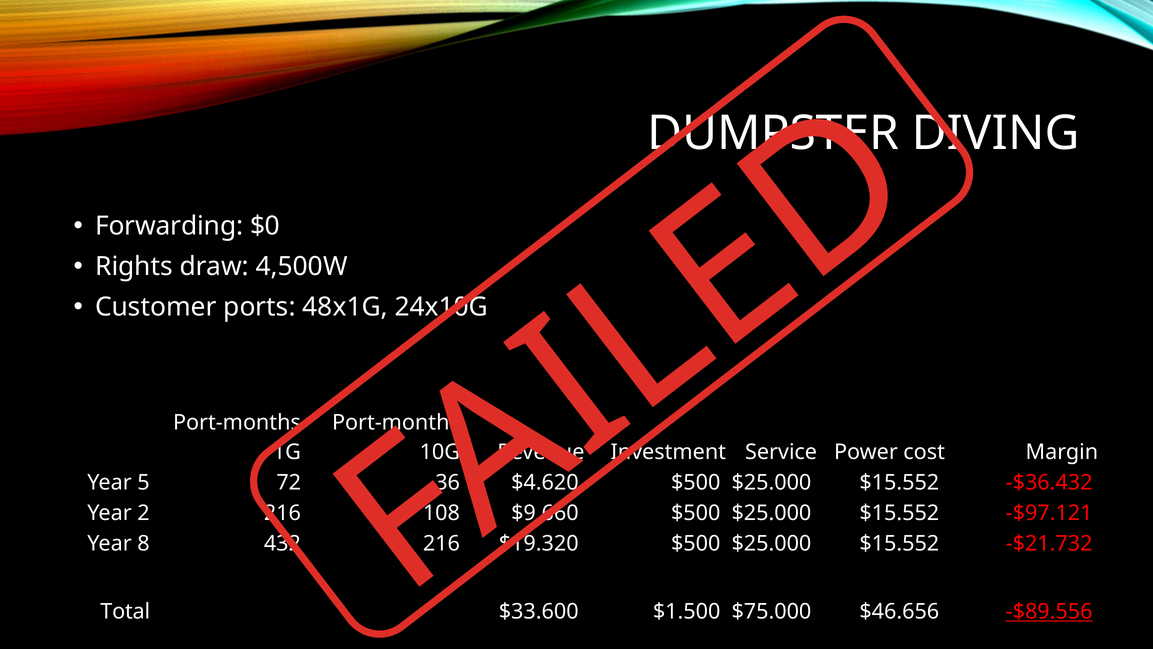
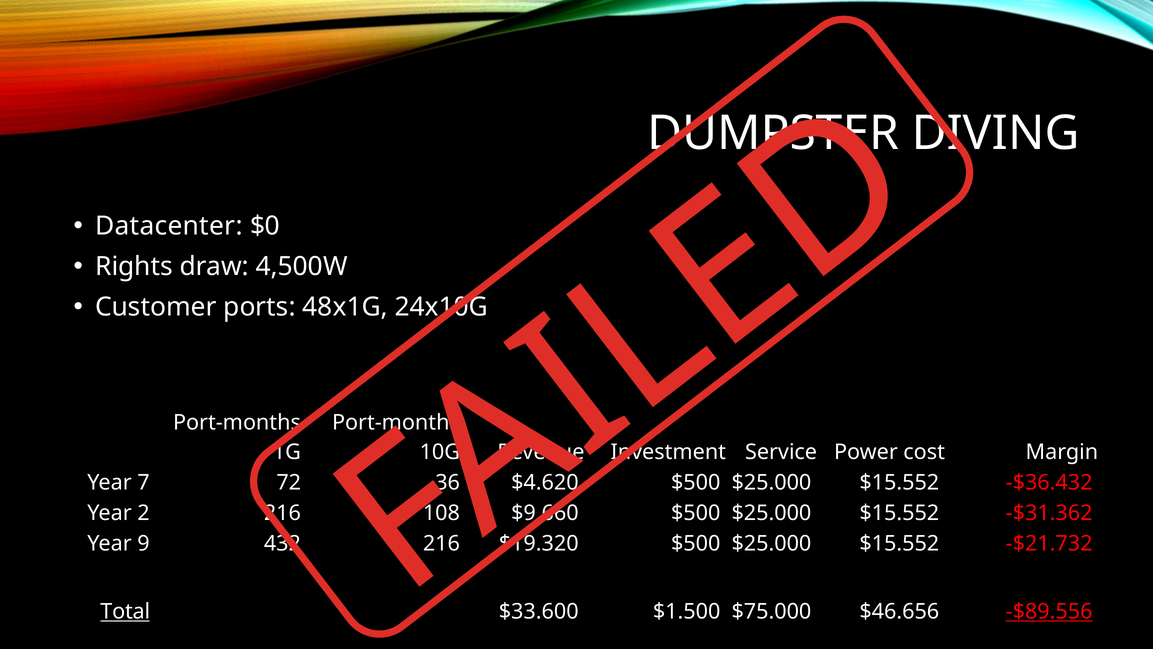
Forwarding: Forwarding -> Datacenter
5: 5 -> 7
-$97.121: -$97.121 -> -$31.362
8: 8 -> 9
Total underline: none -> present
